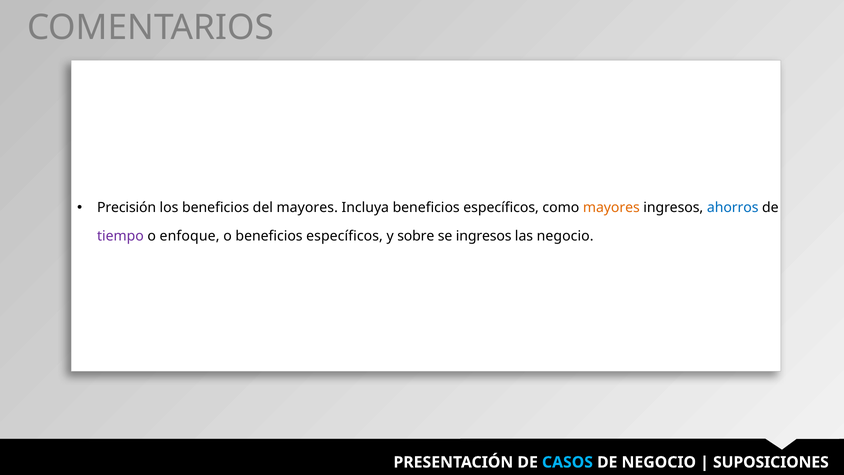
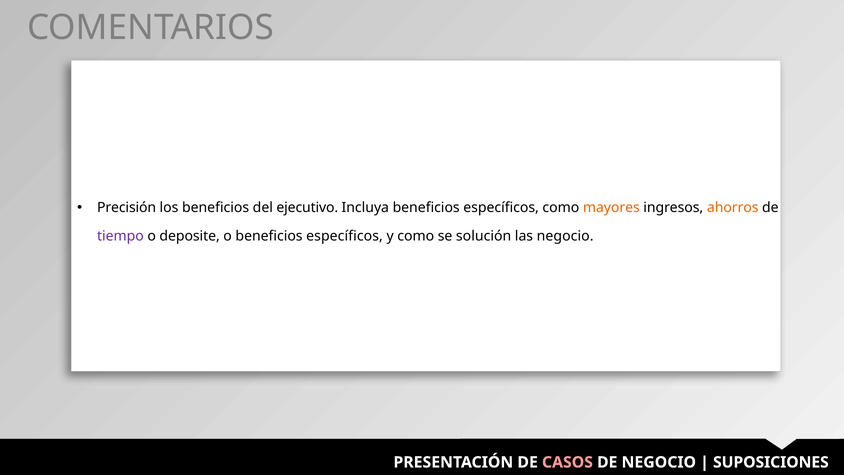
del mayores: mayores -> ejecutivo
ahorros colour: blue -> orange
enfoque: enfoque -> deposite
y sobre: sobre -> como
se ingresos: ingresos -> solución
CASOS colour: light blue -> pink
